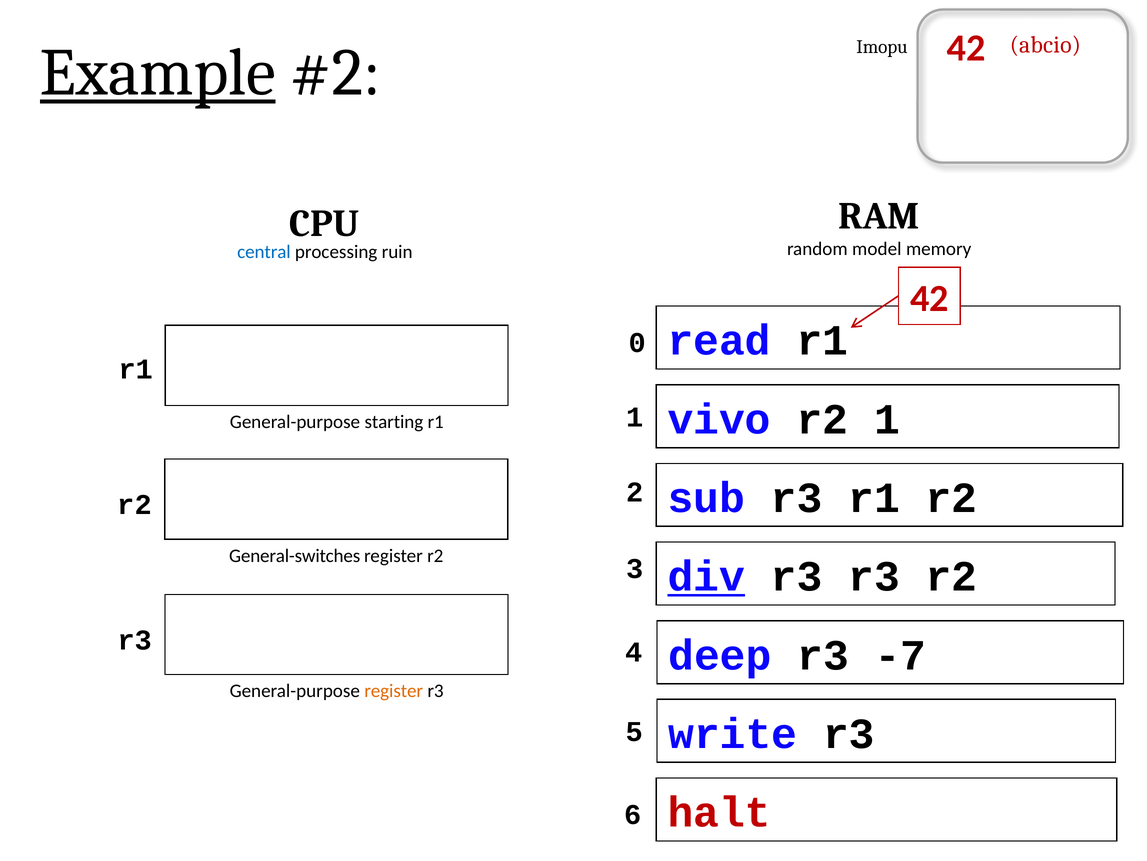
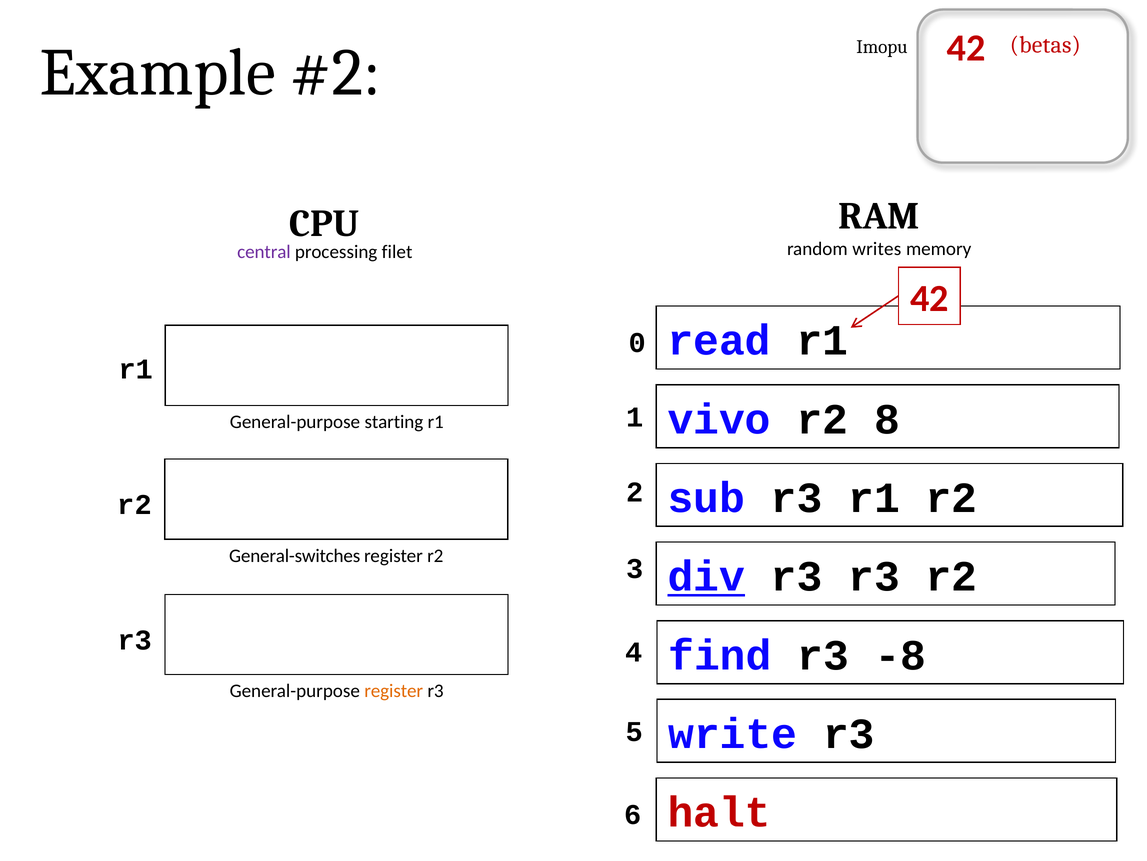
abcio: abcio -> betas
Example underline: present -> none
model: model -> writes
central colour: blue -> purple
ruin: ruin -> filet
r2 1: 1 -> 8
deep: deep -> find
-7: -7 -> -8
